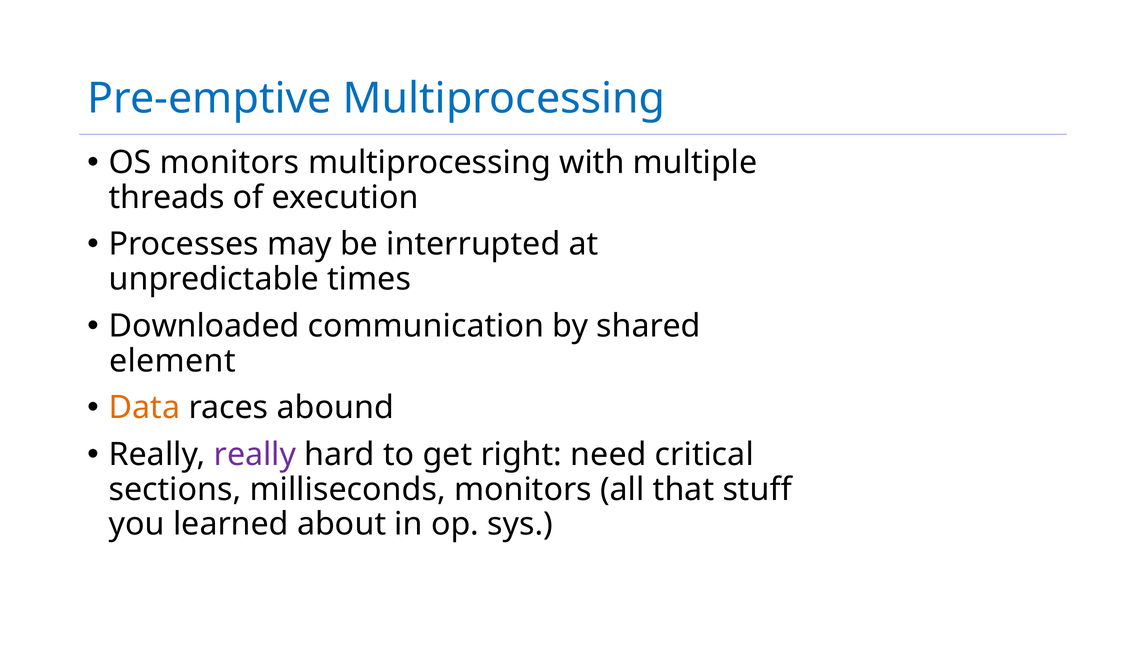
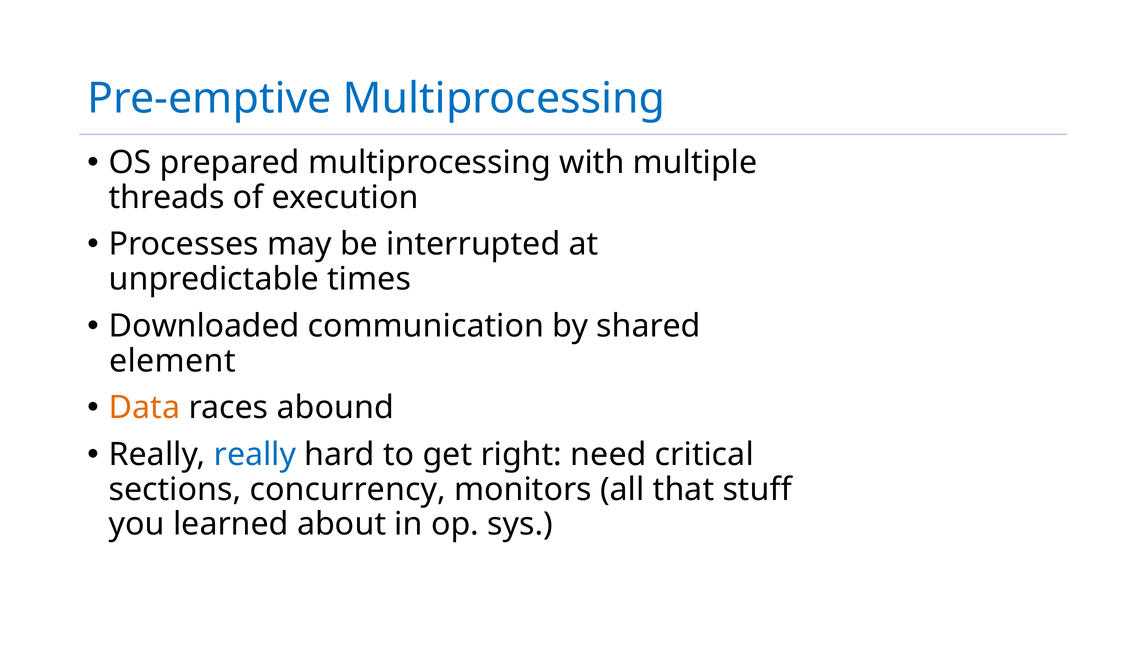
OS monitors: monitors -> prepared
really at (255, 454) colour: purple -> blue
milliseconds: milliseconds -> concurrency
